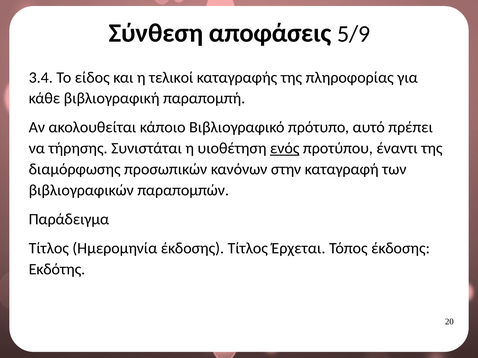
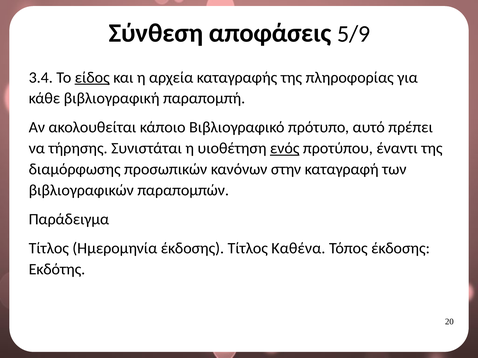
είδος underline: none -> present
τελικοί: τελικοί -> αρχεία
Έρχεται: Έρχεται -> Καθένα
